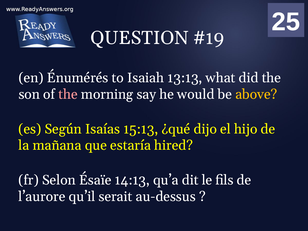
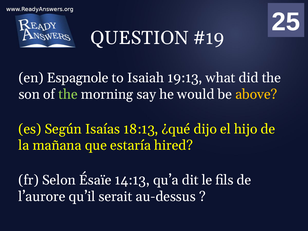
Énumérés: Énumérés -> Espagnole
13:13: 13:13 -> 19:13
the at (68, 94) colour: pink -> light green
15:13: 15:13 -> 18:13
